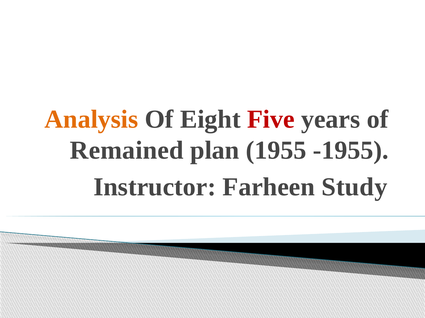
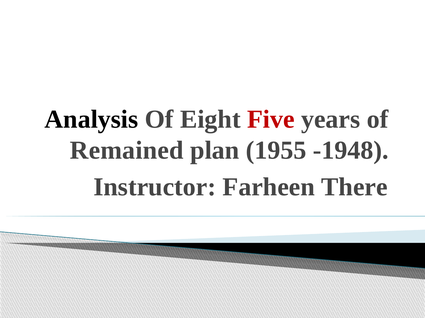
Analysis colour: orange -> black
-1955: -1955 -> -1948
Study: Study -> There
